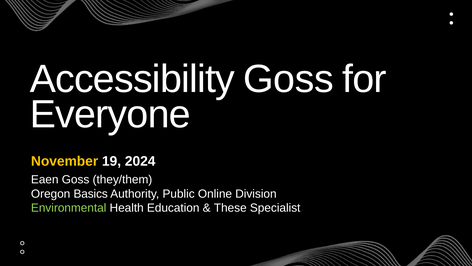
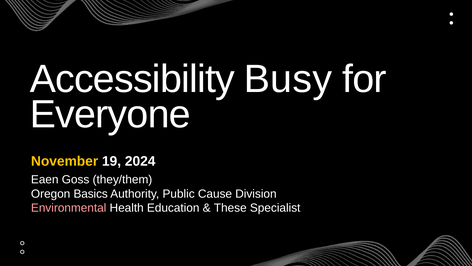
Accessibility Goss: Goss -> Busy
Online: Online -> Cause
Environmental colour: light green -> pink
